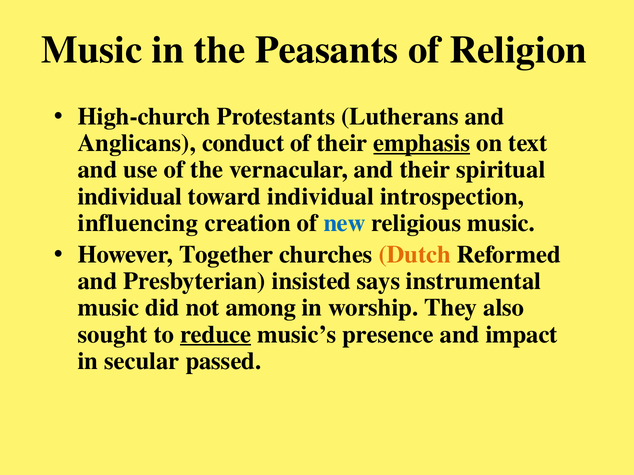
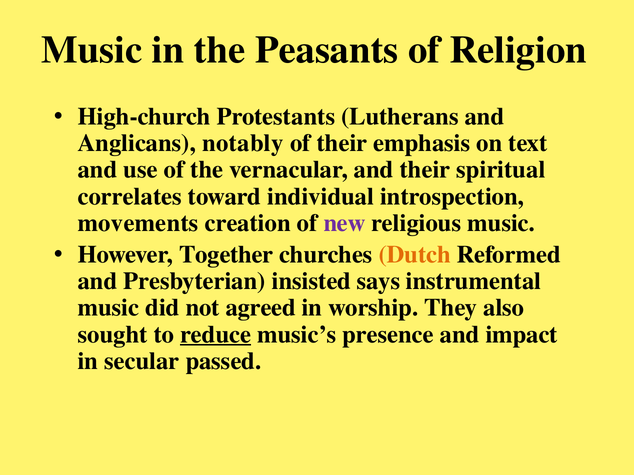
conduct: conduct -> notably
emphasis underline: present -> none
individual at (130, 197): individual -> correlates
influencing: influencing -> movements
new colour: blue -> purple
among: among -> agreed
